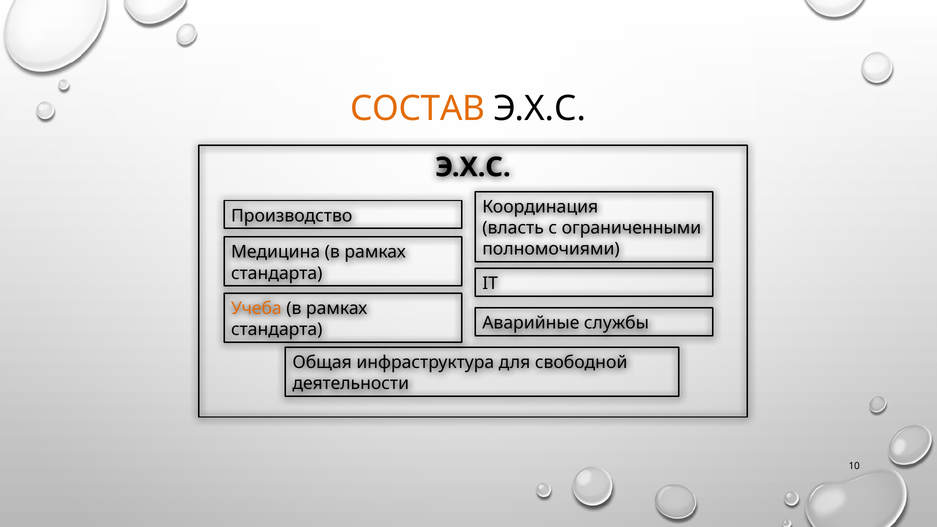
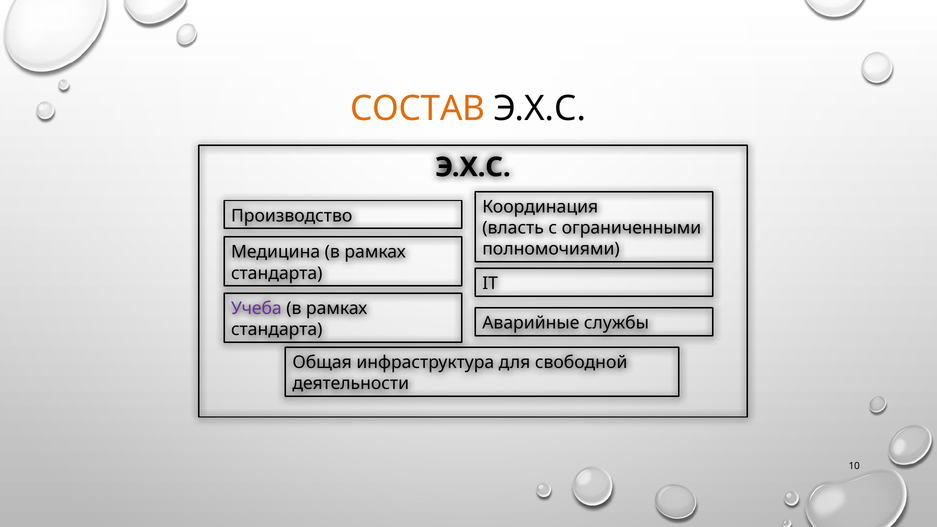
Учеба colour: orange -> purple
